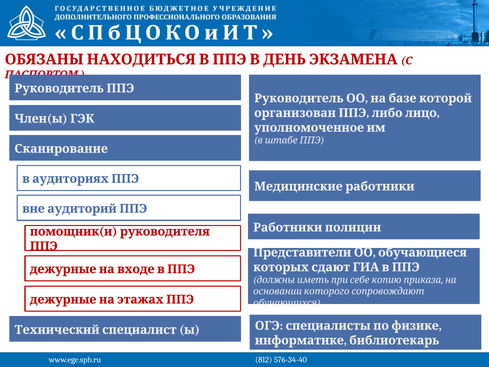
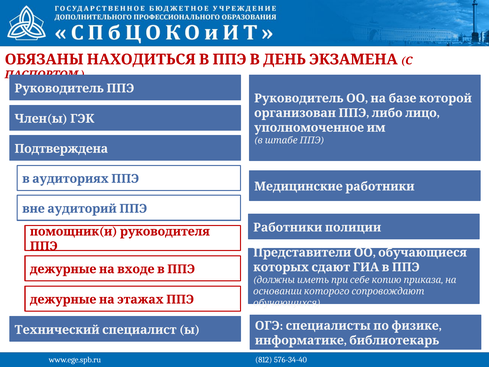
Сканирование: Сканирование -> Подтверждена
